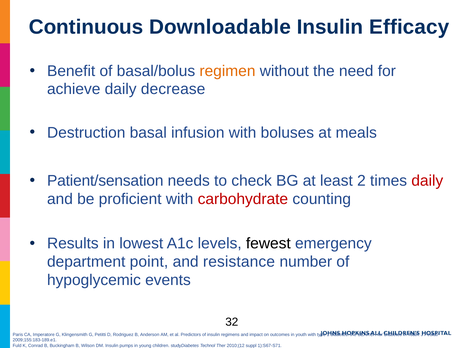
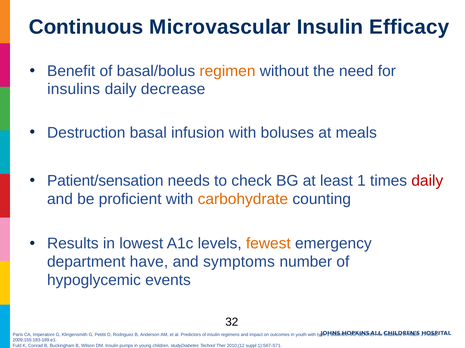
Downloadable: Downloadable -> Microvascular
achieve: achieve -> insulins
least 2: 2 -> 1
carbohydrate colour: red -> orange
fewest colour: black -> orange
point: point -> have
resistance: resistance -> symptoms
